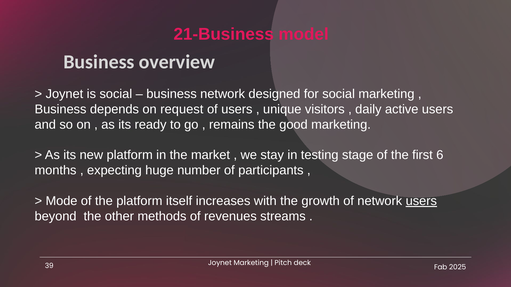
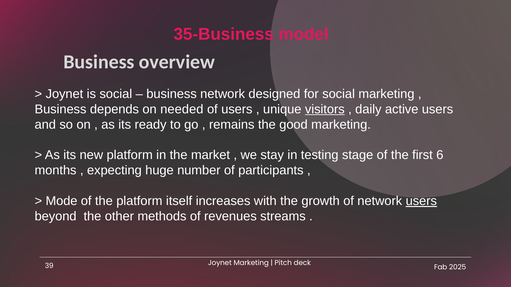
21-Business: 21-Business -> 35-Business
request: request -> needed
visitors underline: none -> present
